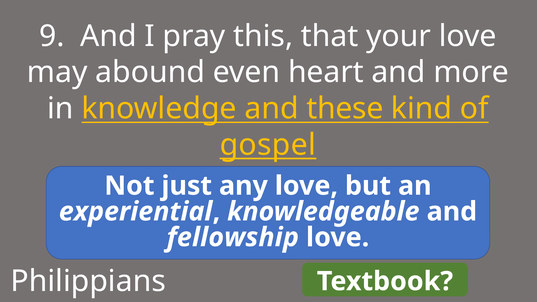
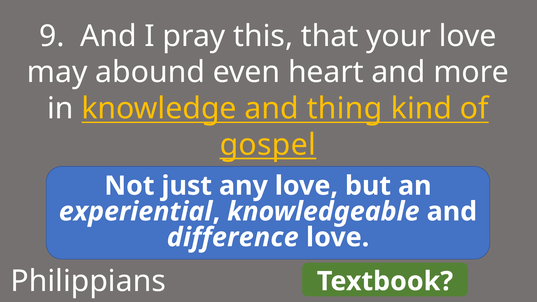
these: these -> thing
fellowship: fellowship -> difference
